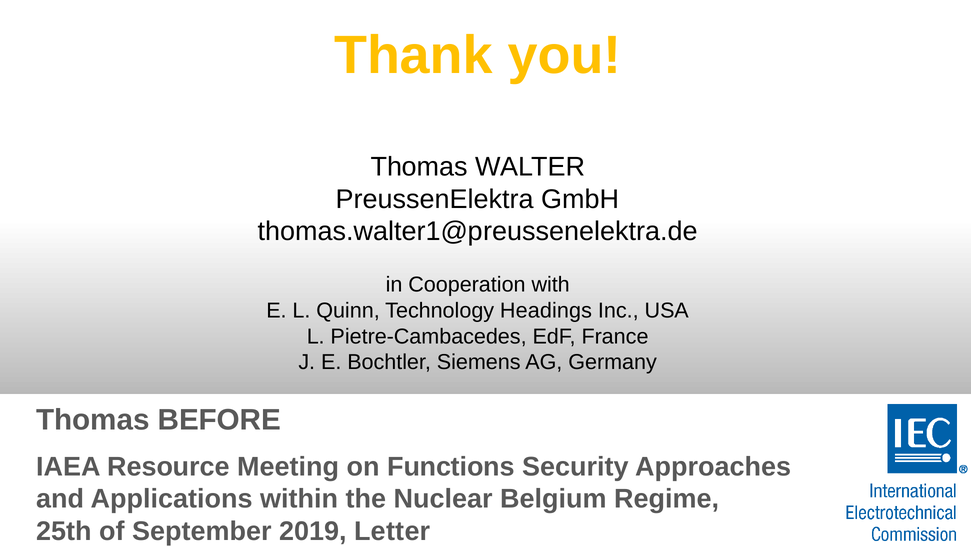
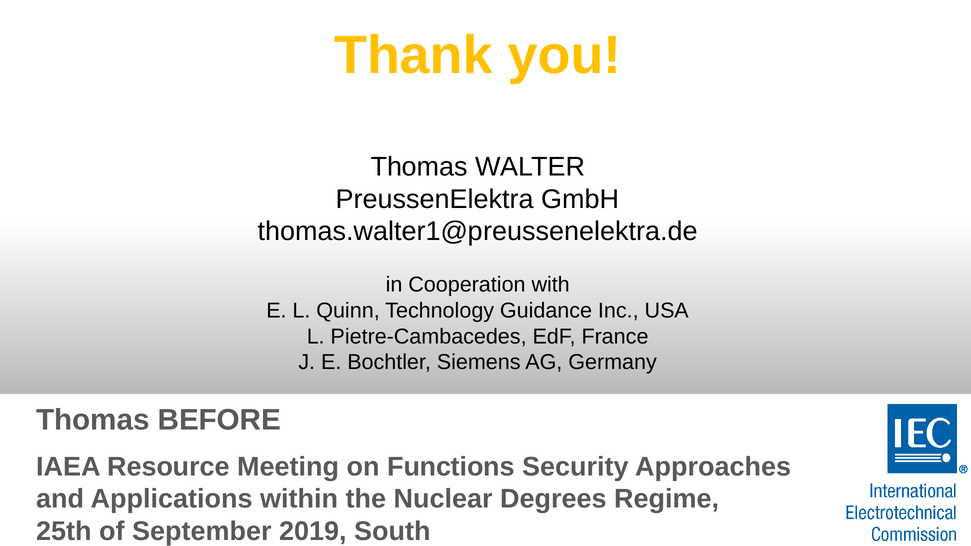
Headings: Headings -> Guidance
Belgium: Belgium -> Degrees
Letter: Letter -> South
